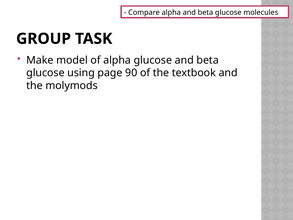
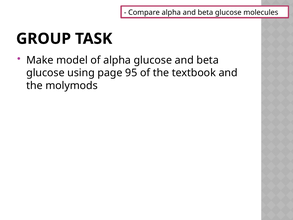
90: 90 -> 95
